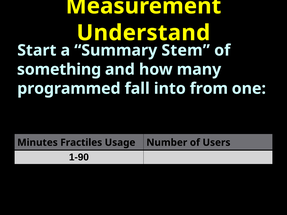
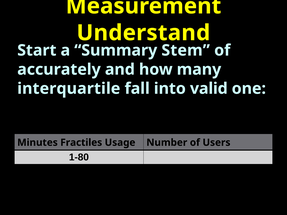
something: something -> accurately
programmed: programmed -> interquartile
from: from -> valid
1-90: 1-90 -> 1-80
